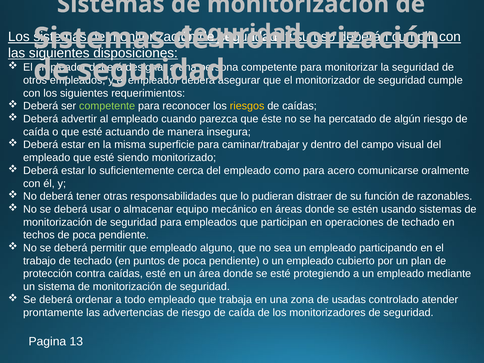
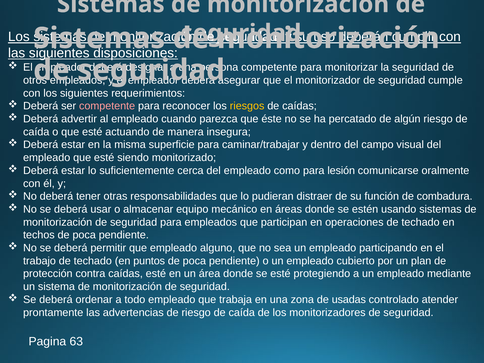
competente at (107, 106) colour: light green -> pink
acero: acero -> lesión
razonables: razonables -> combadura
13: 13 -> 63
